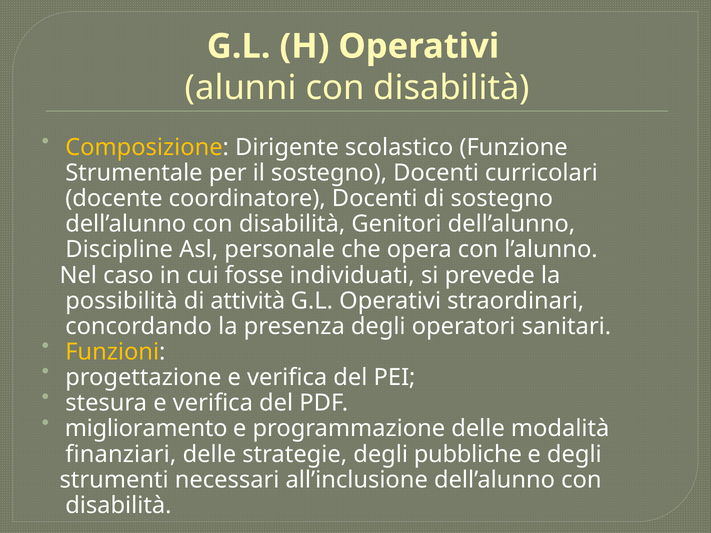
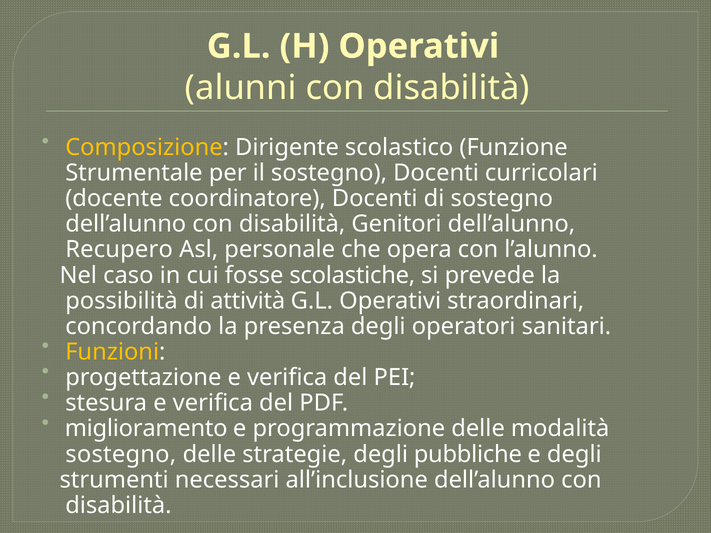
Discipline: Discipline -> Recupero
individuati: individuati -> scolastiche
finanziari at (121, 454): finanziari -> sostegno
